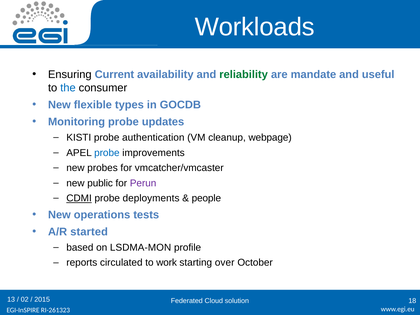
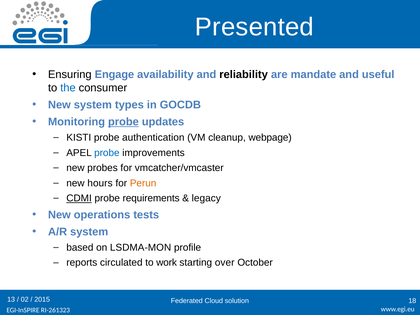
Workloads: Workloads -> Presented
Current: Current -> Engage
reliability colour: green -> black
New flexible: flexible -> system
probe at (123, 122) underline: none -> present
public: public -> hours
Perun colour: purple -> orange
deployments: deployments -> requirements
people: people -> legacy
A/R started: started -> system
